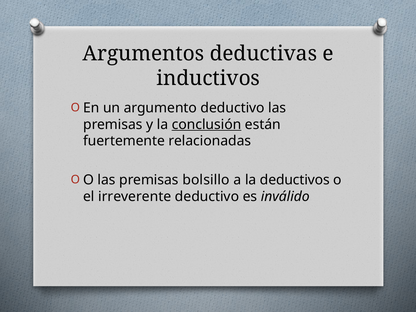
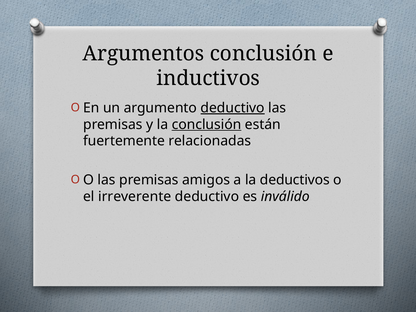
Argumentos deductivas: deductivas -> conclusión
deductivo at (233, 108) underline: none -> present
bolsillo: bolsillo -> amigos
